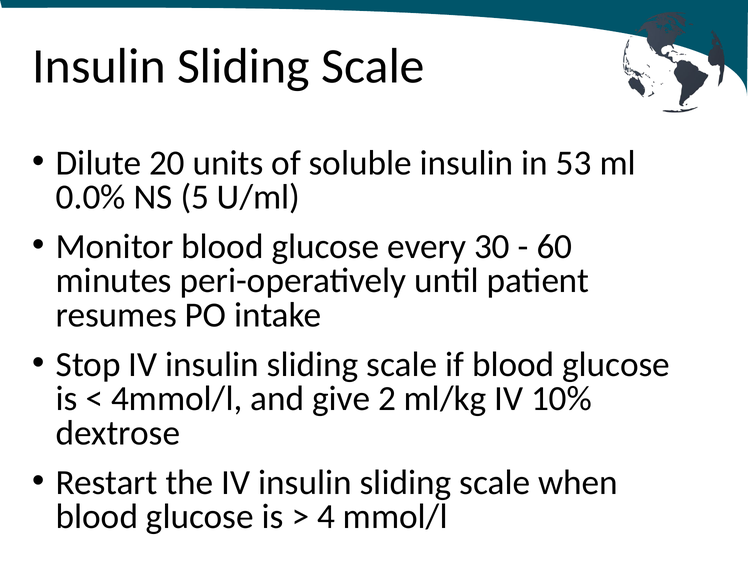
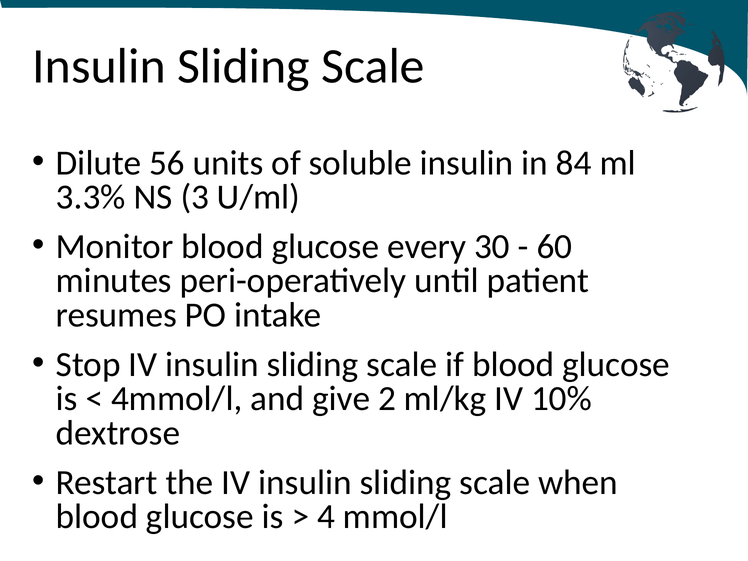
20: 20 -> 56
53: 53 -> 84
0.0%: 0.0% -> 3.3%
5: 5 -> 3
